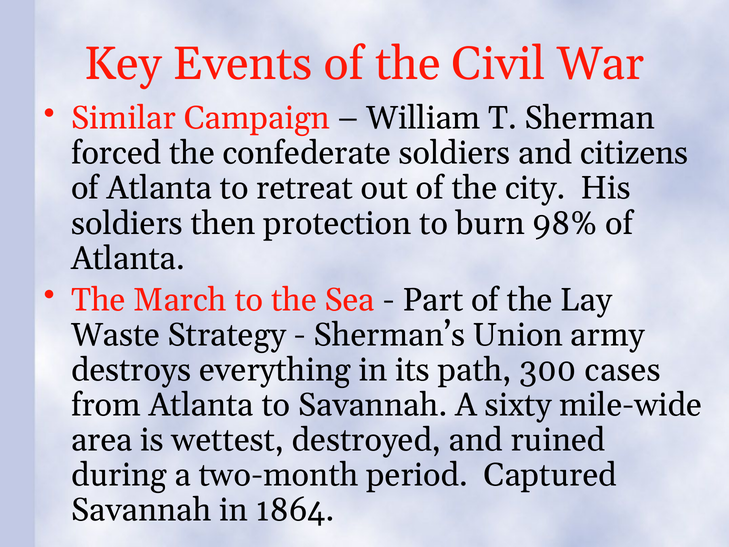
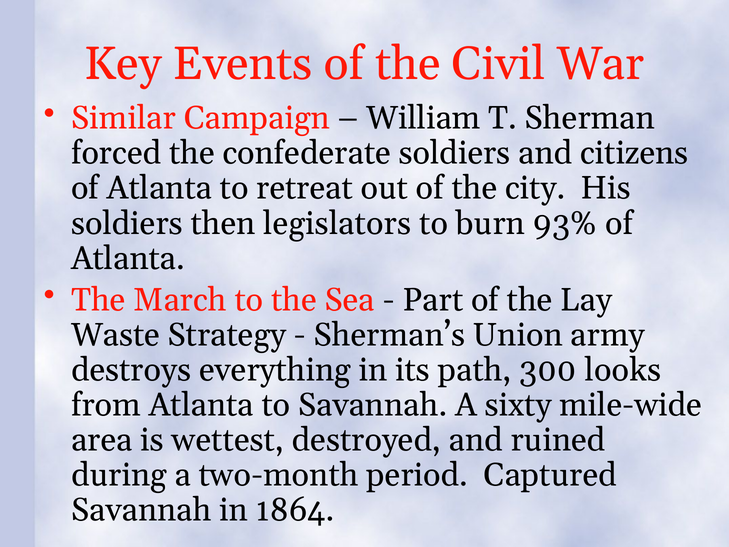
protection: protection -> legislators
98%: 98% -> 93%
cases: cases -> looks
